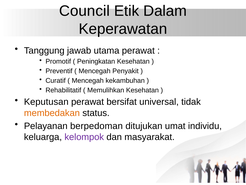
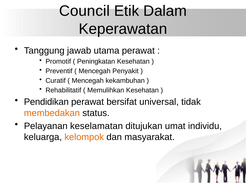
Keputusan: Keputusan -> Pendidikan
berpedoman: berpedoman -> keselamatan
kelompok colour: purple -> orange
